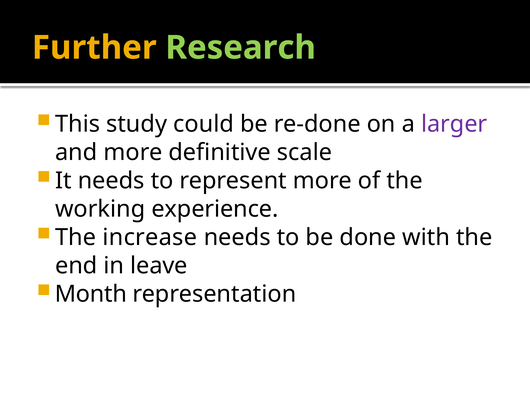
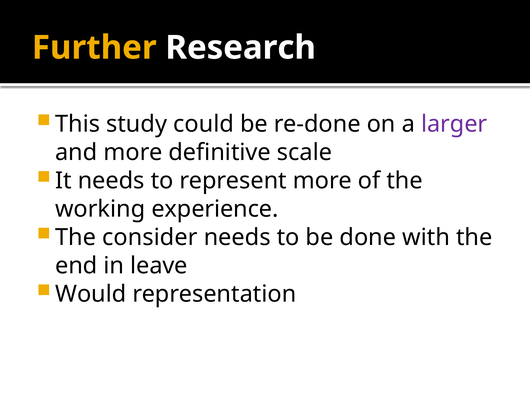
Research colour: light green -> white
increase: increase -> consider
Month: Month -> Would
